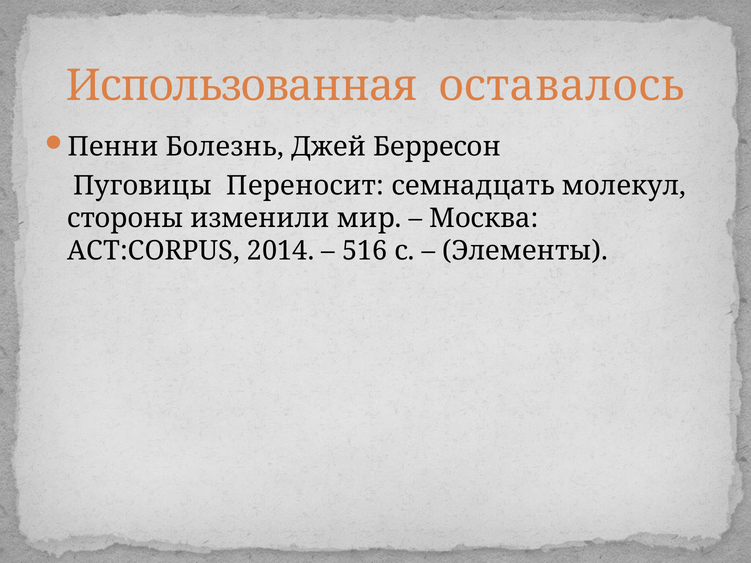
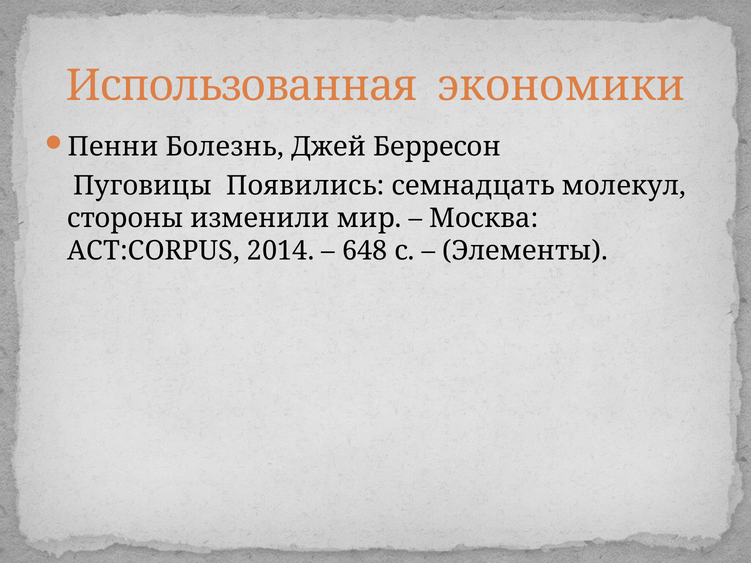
оставалось: оставалось -> экономики
Переносит: Переносит -> Появились
516: 516 -> 648
